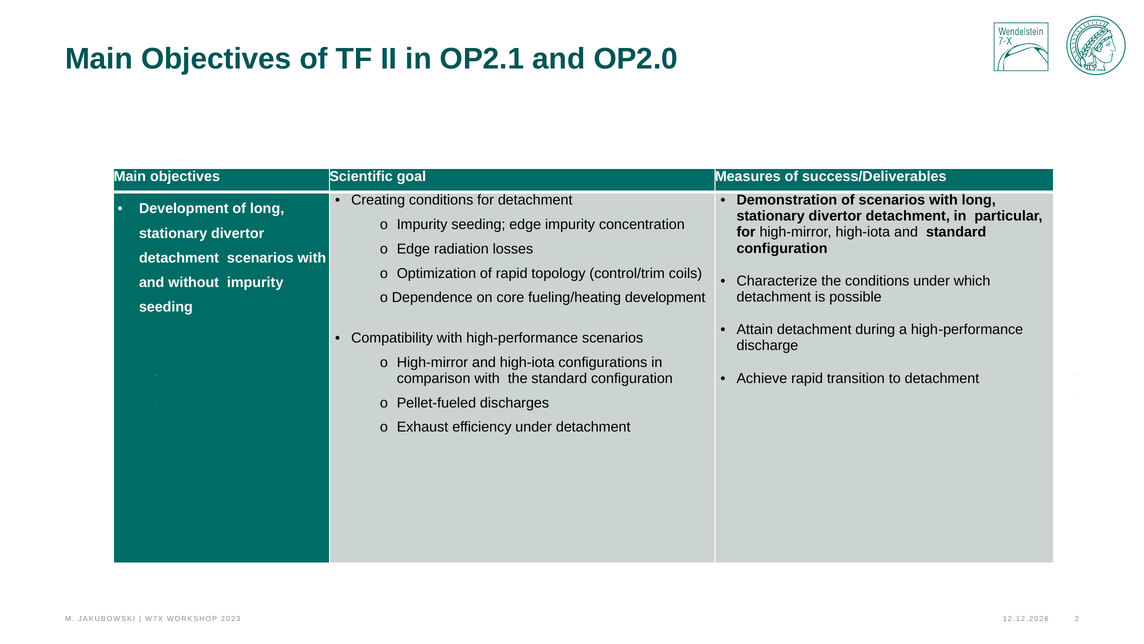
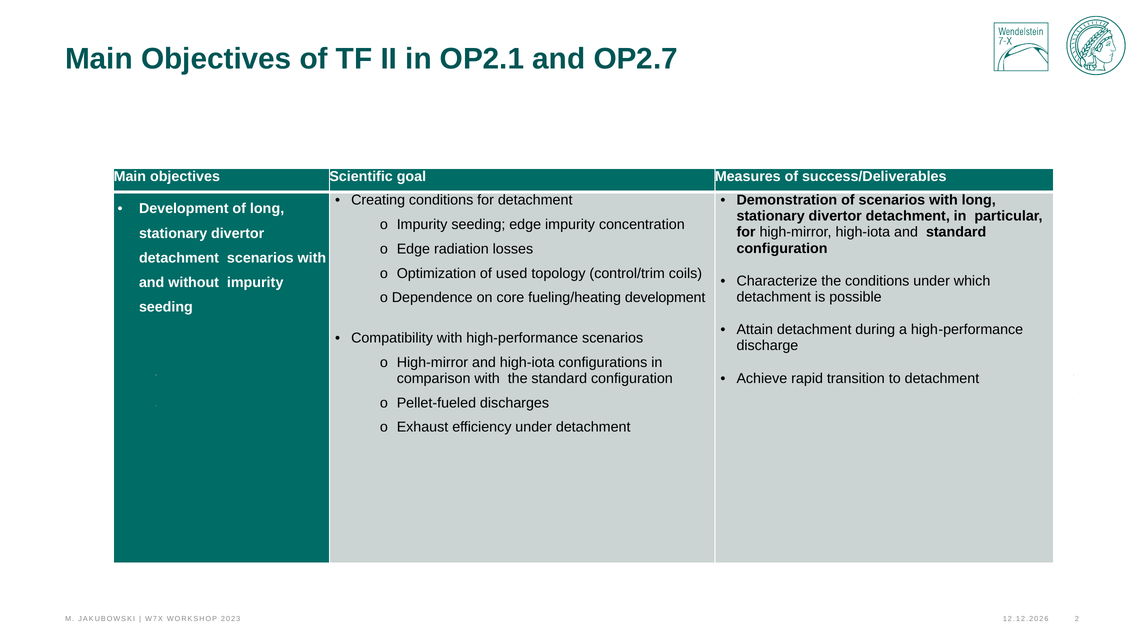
OP2.0: OP2.0 -> OP2.7
of rapid: rapid -> used
